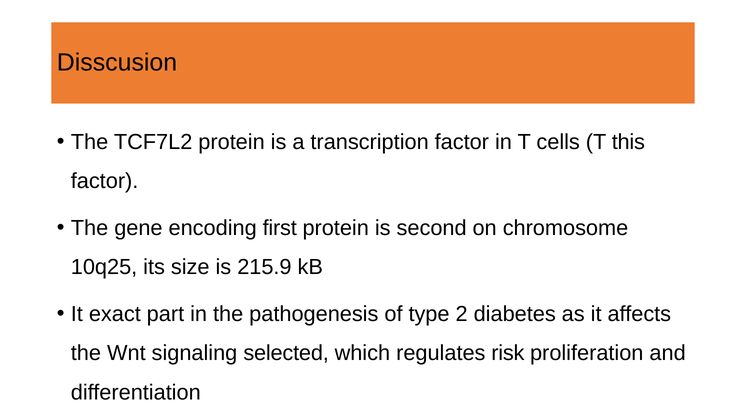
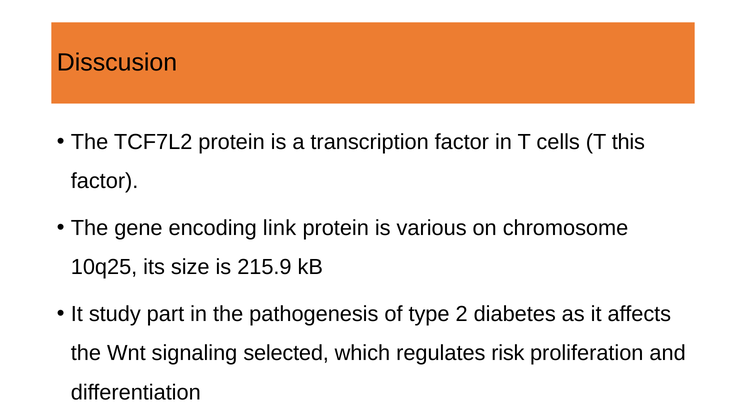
first: first -> link
second: second -> various
exact: exact -> study
